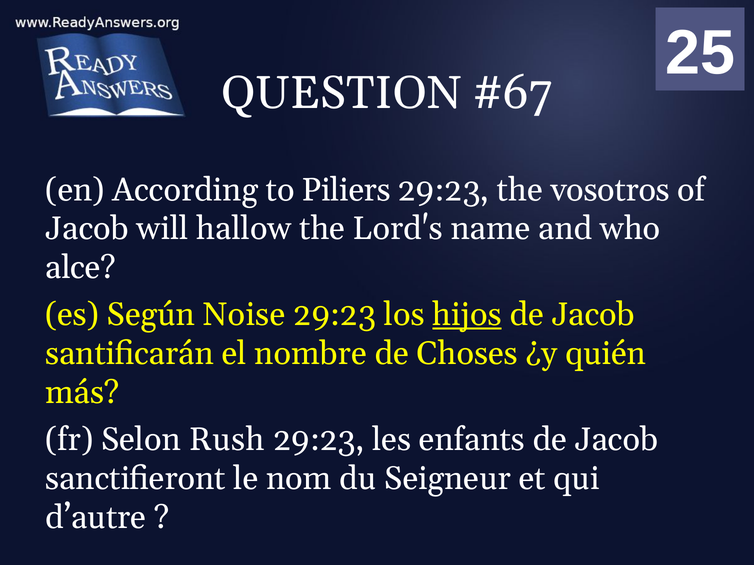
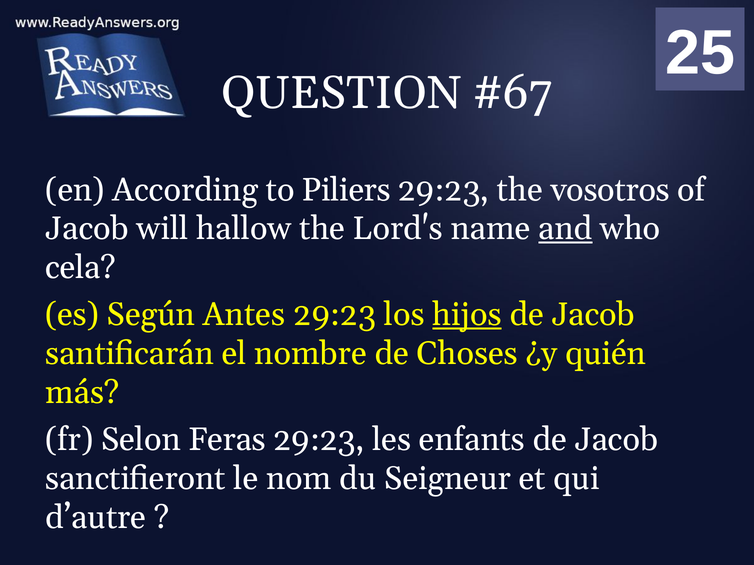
and underline: none -> present
alce: alce -> cela
Noise: Noise -> Antes
Rush: Rush -> Feras
